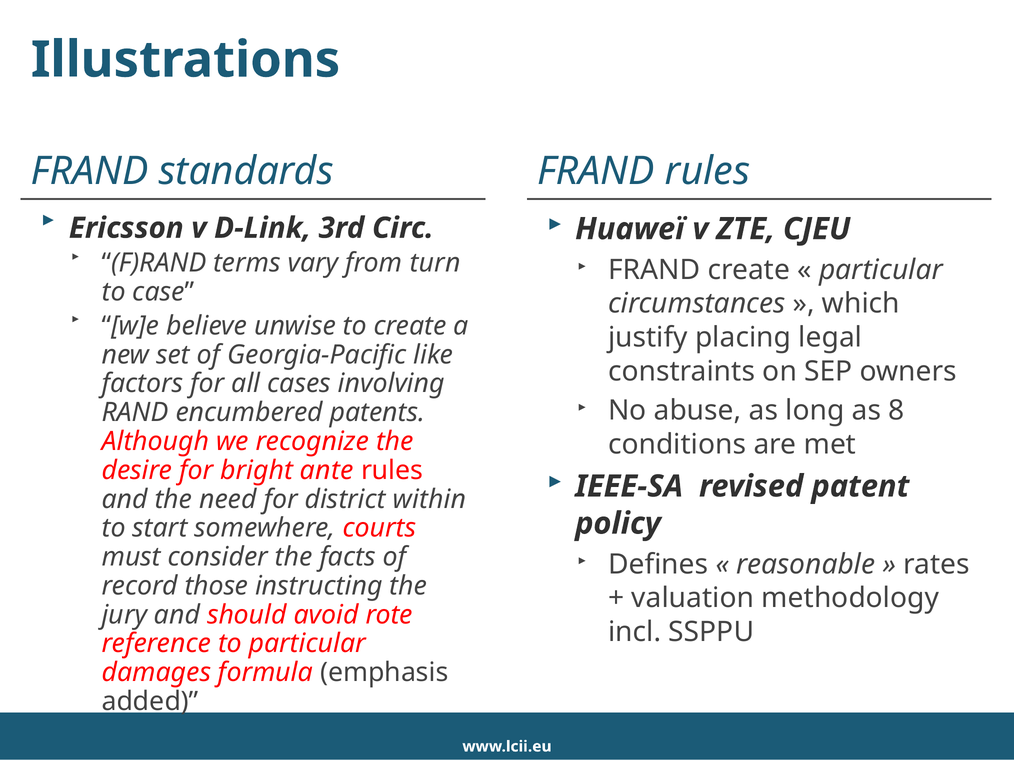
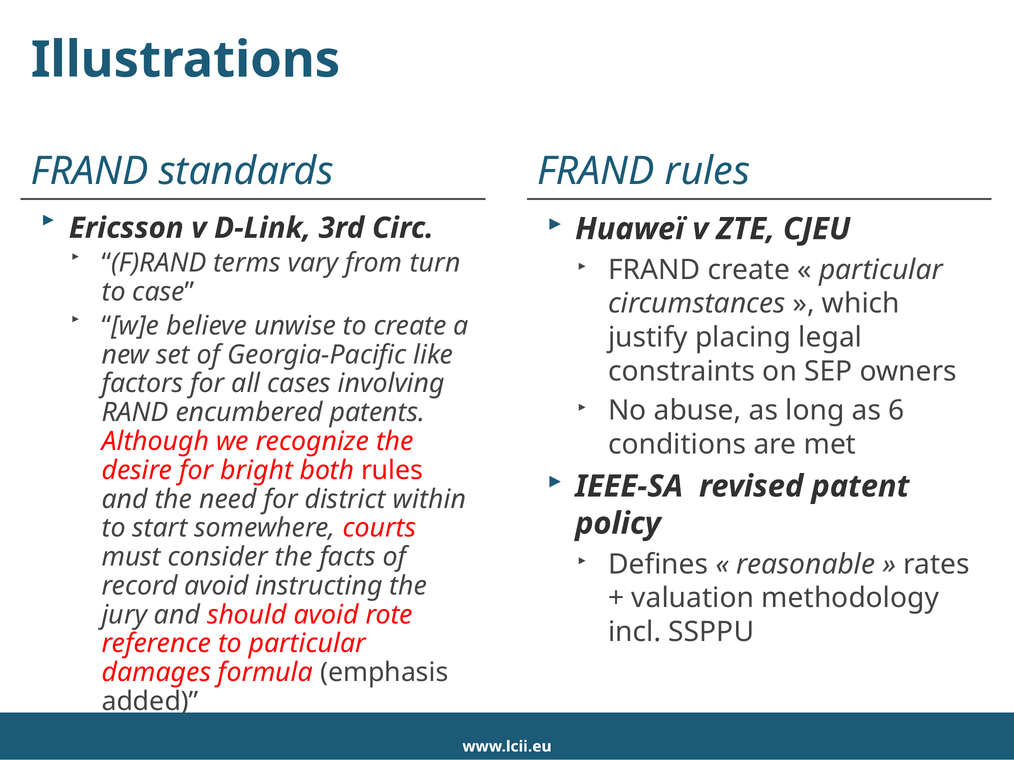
8: 8 -> 6
ante: ante -> both
record those: those -> avoid
